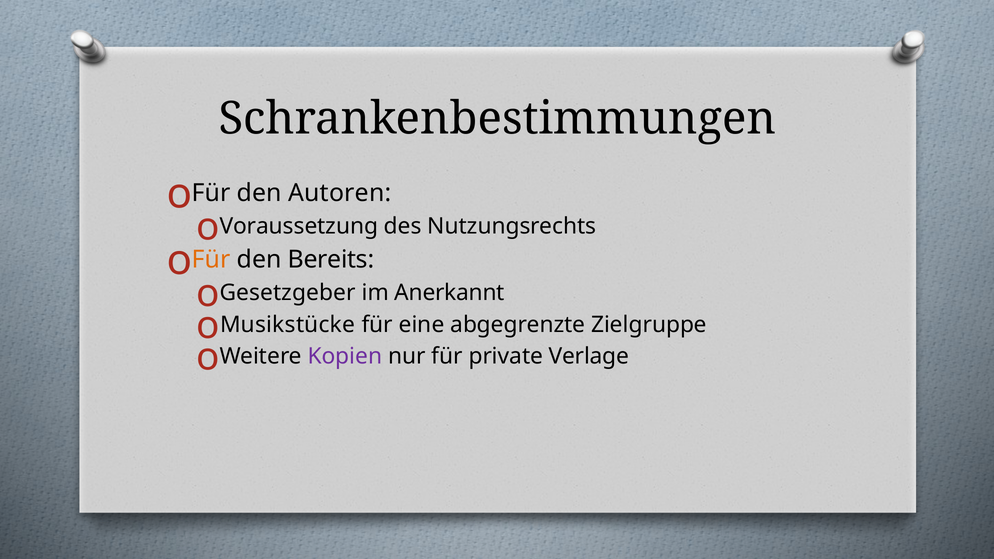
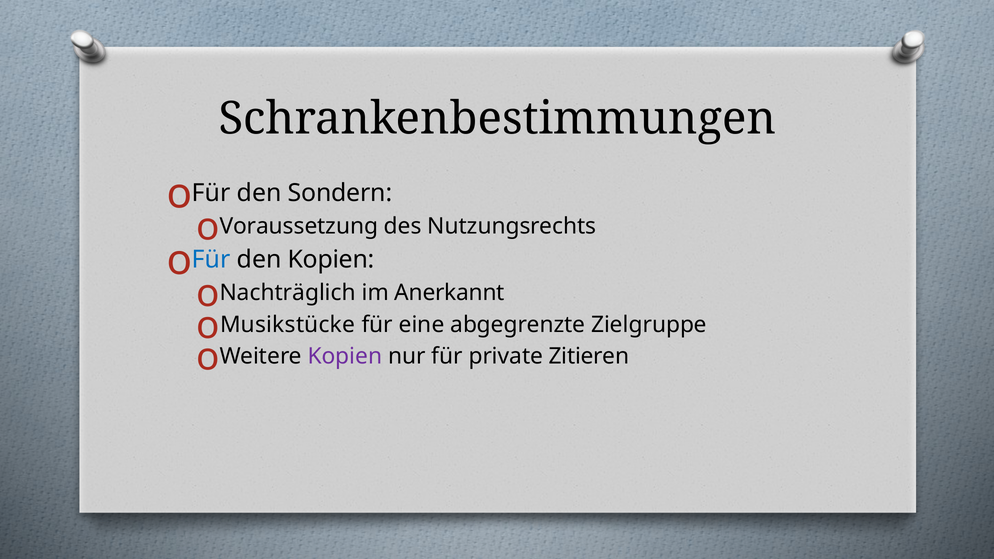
Autoren: Autoren -> Sondern
Für at (211, 260) colour: orange -> blue
den Bereits: Bereits -> Kopien
Gesetzgeber: Gesetzgeber -> Nachträglich
Verlage: Verlage -> Zitieren
